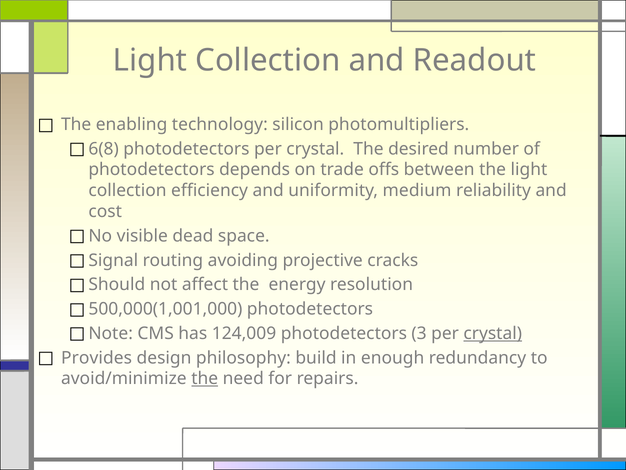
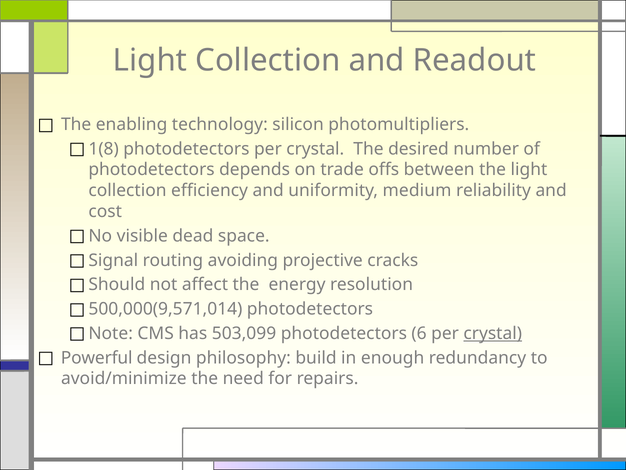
6(8: 6(8 -> 1(8
500,000(1,001,000: 500,000(1,001,000 -> 500,000(9,571,014
124,009: 124,009 -> 503,099
3: 3 -> 6
Provides: Provides -> Powerful
the at (205, 378) underline: present -> none
